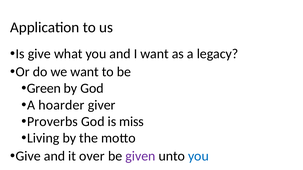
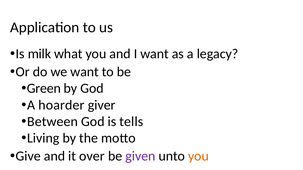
Is give: give -> milk
Proverbs: Proverbs -> Between
miss: miss -> tells
you at (198, 157) colour: blue -> orange
